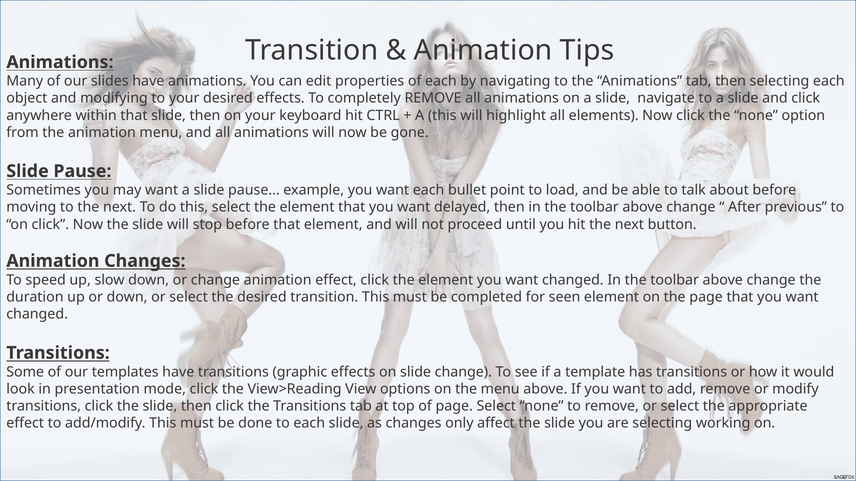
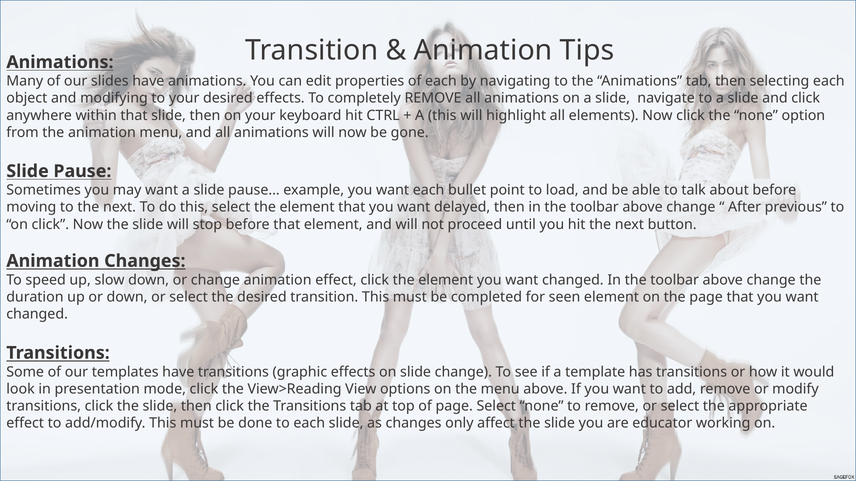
are selecting: selecting -> educator
